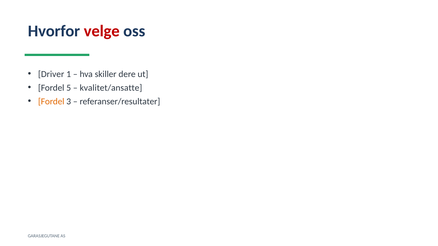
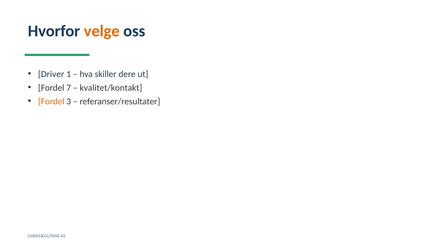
velge colour: red -> orange
5: 5 -> 7
kvalitet/ansatte: kvalitet/ansatte -> kvalitet/kontakt
